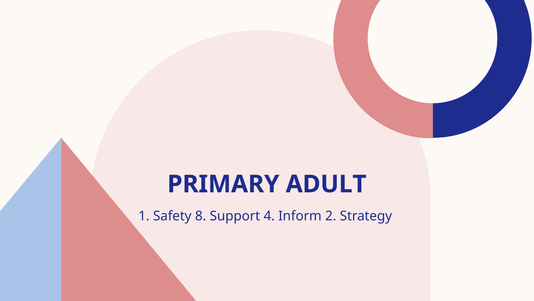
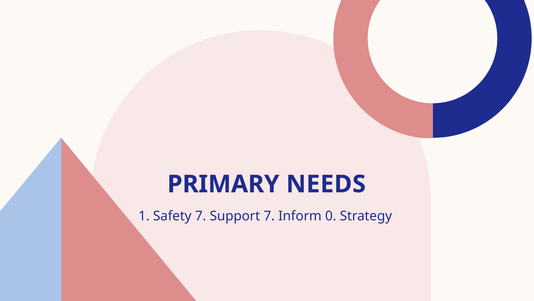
ADULT: ADULT -> NEEDS
Safety 8: 8 -> 7
Support 4: 4 -> 7
2: 2 -> 0
